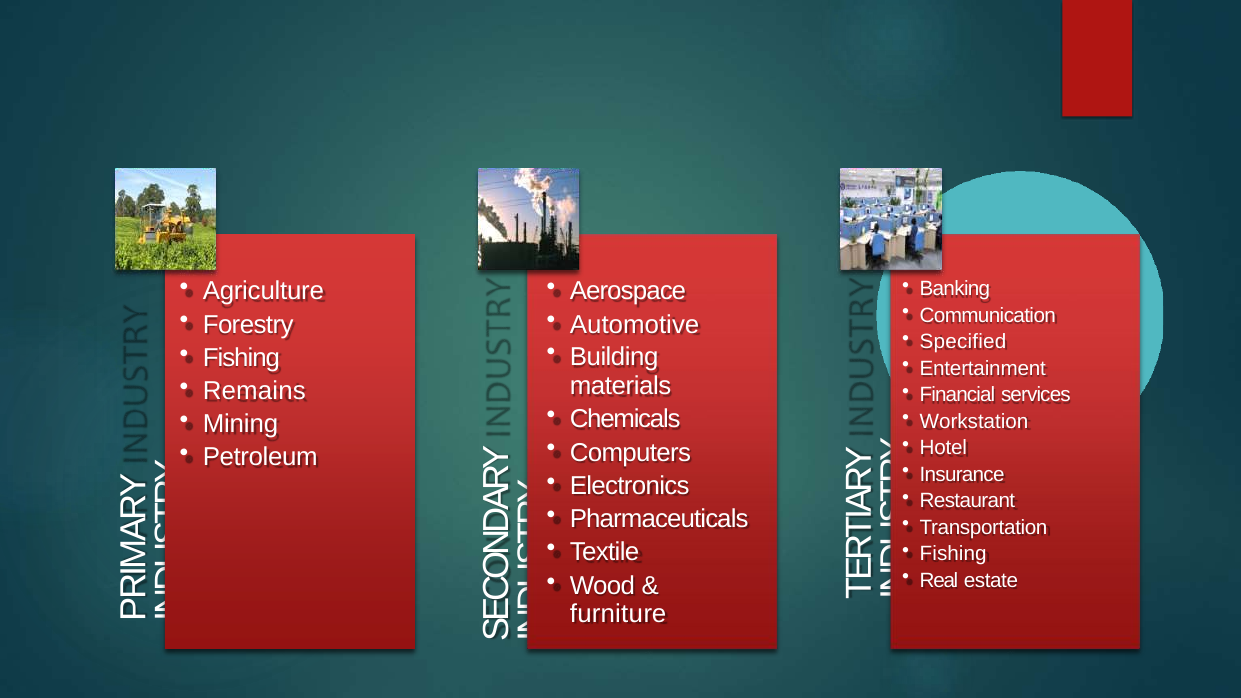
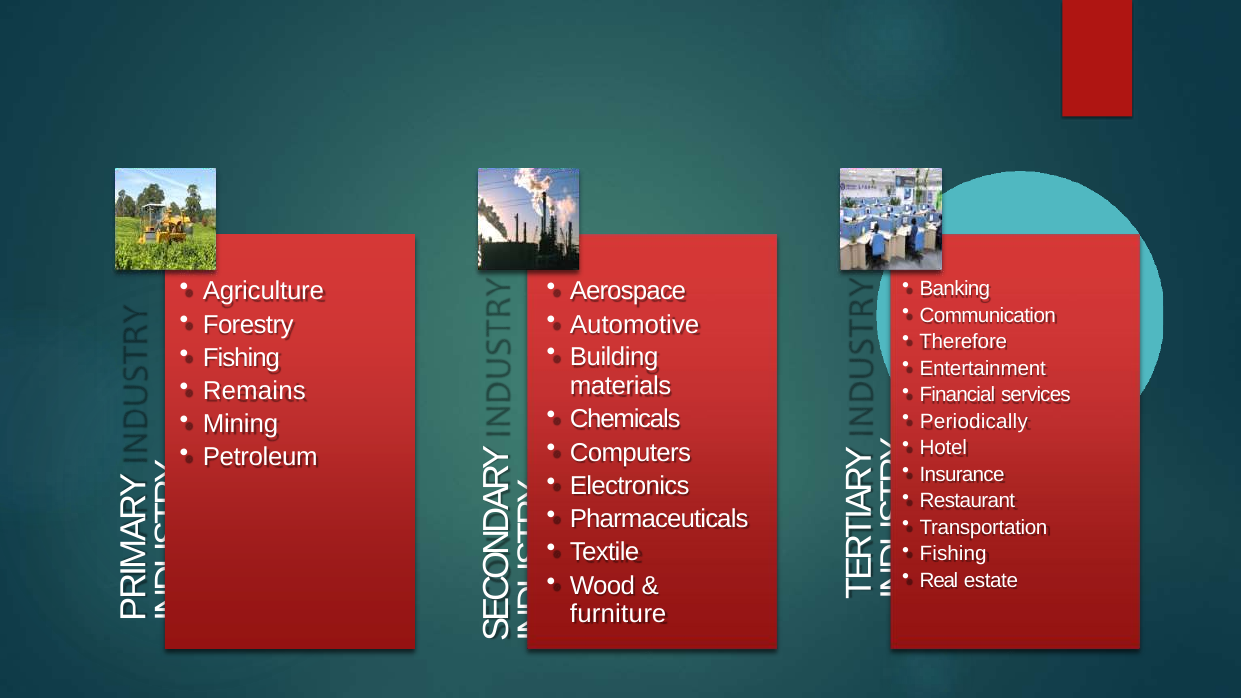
Specified: Specified -> Therefore
Workstation: Workstation -> Periodically
